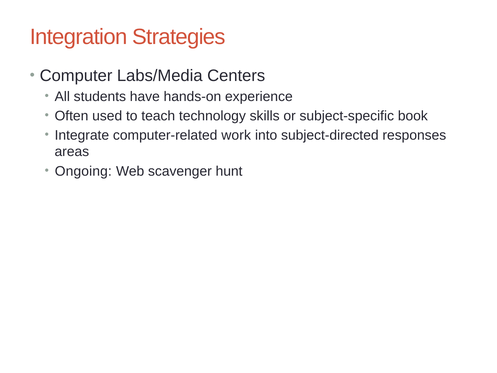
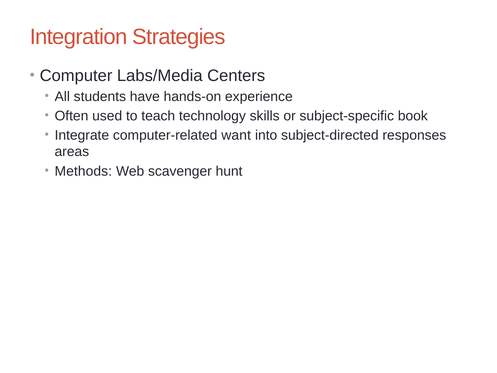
work: work -> want
Ongoing: Ongoing -> Methods
